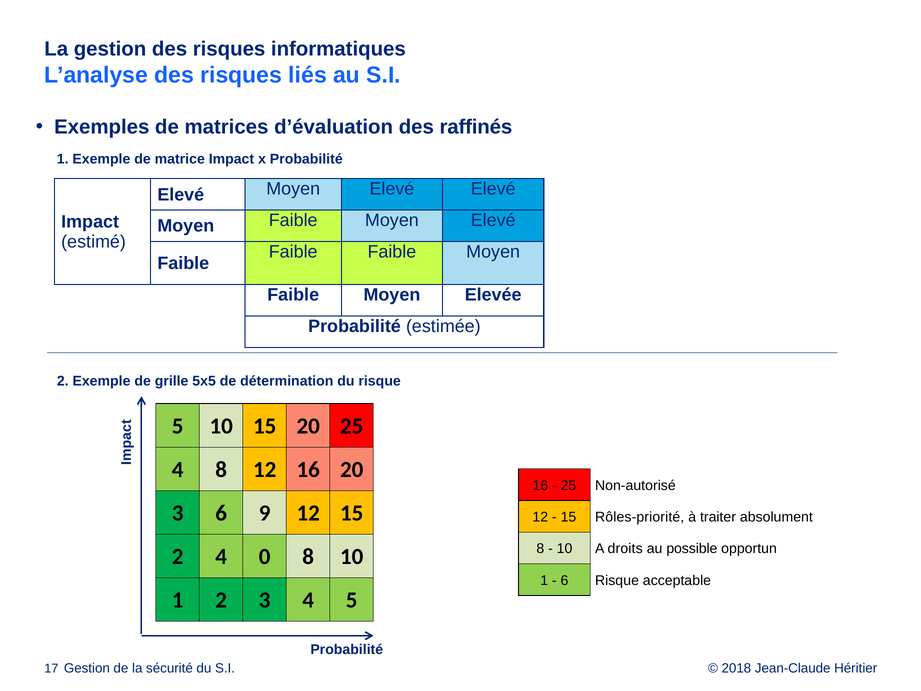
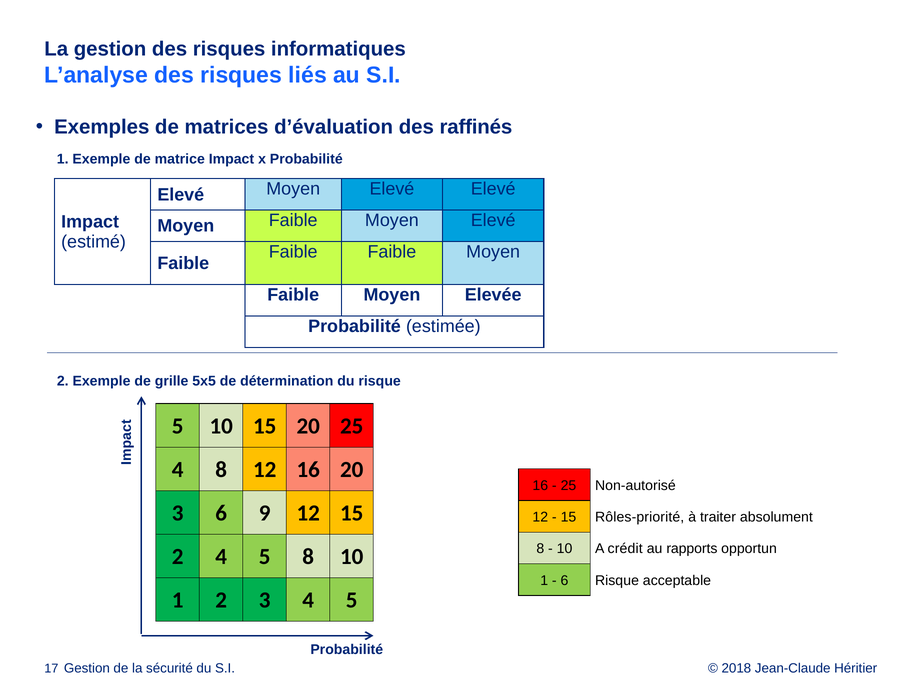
droits: droits -> crédit
possible: possible -> rapports
2 4 0: 0 -> 5
